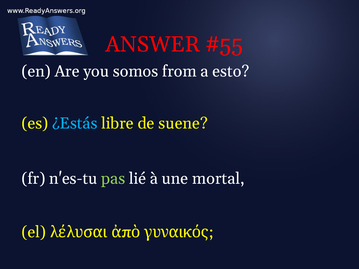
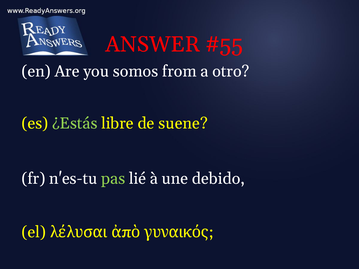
esto: esto -> otro
¿Estás colour: light blue -> light green
mortal: mortal -> debido
